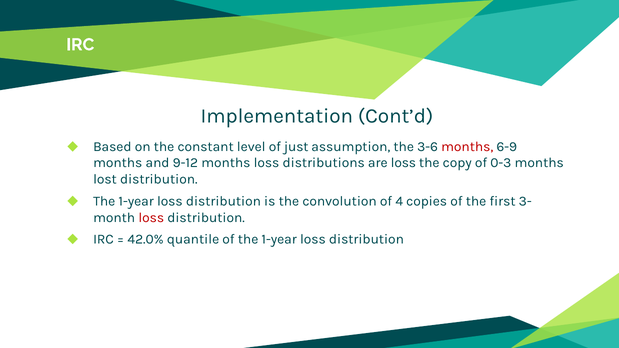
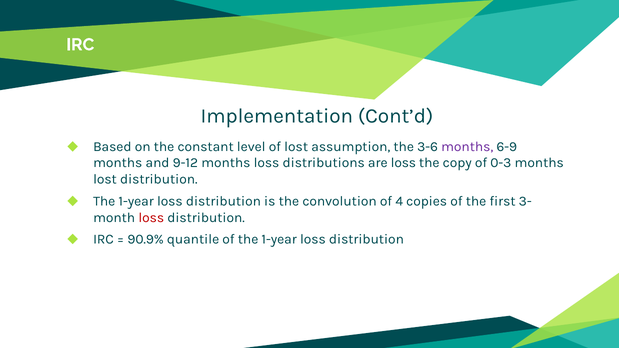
of just: just -> lost
months at (467, 147) colour: red -> purple
42.0%: 42.0% -> 90.9%
